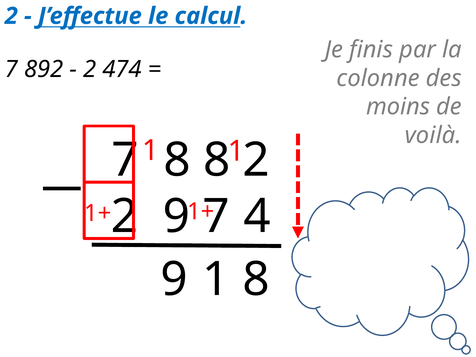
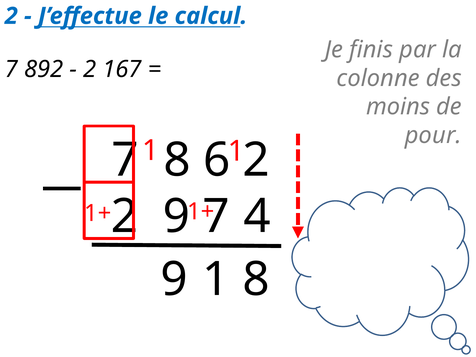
474: 474 -> 167
voilà: voilà -> pour
8 8: 8 -> 6
